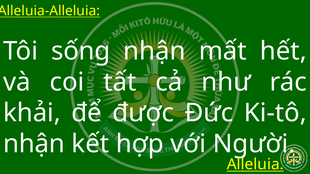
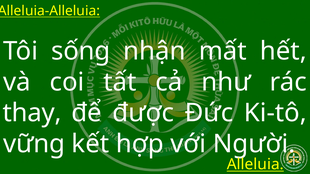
khải: khải -> thay
nhận at (34, 144): nhận -> vững
